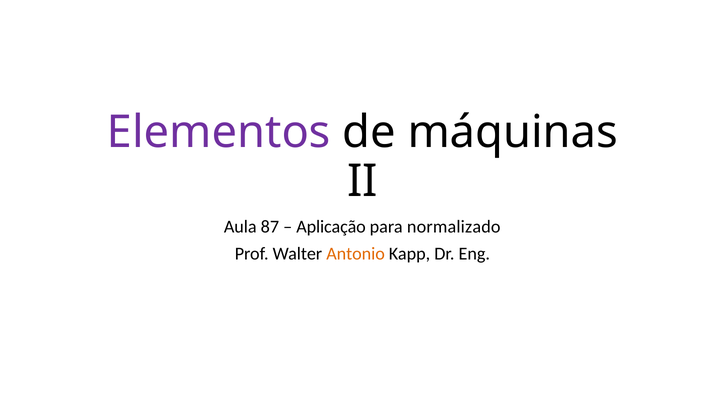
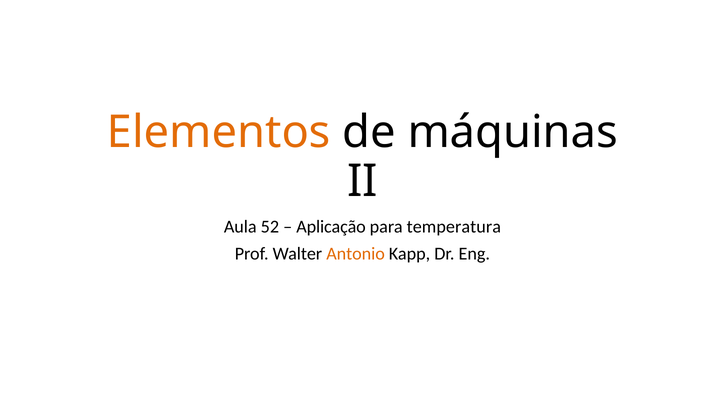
Elementos colour: purple -> orange
87: 87 -> 52
normalizado: normalizado -> temperatura
